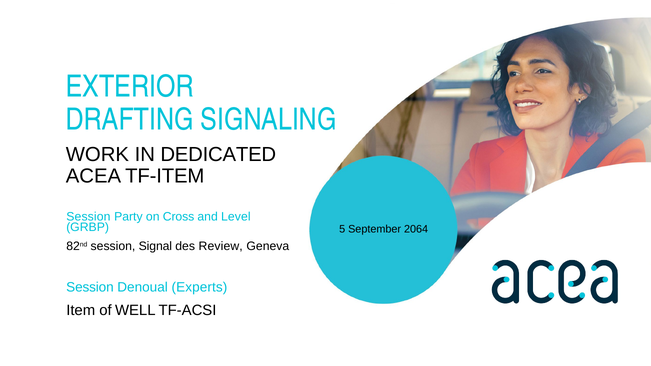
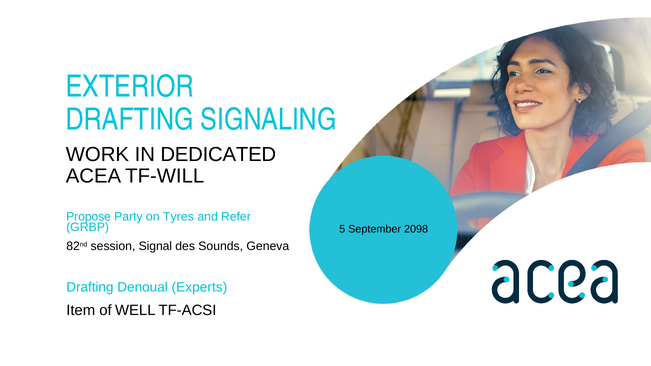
TF-ITEM: TF-ITEM -> TF-WILL
Session at (88, 217): Session -> Propose
Cross: Cross -> Tyres
Level: Level -> Refer
2064: 2064 -> 2098
Review: Review -> Sounds
Session at (90, 288): Session -> Drafting
